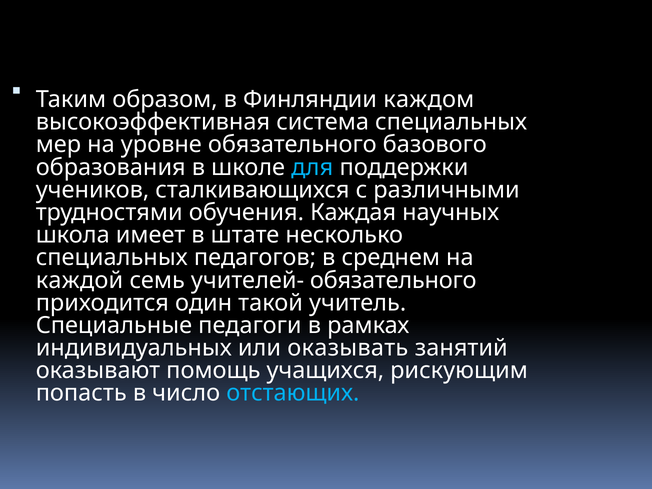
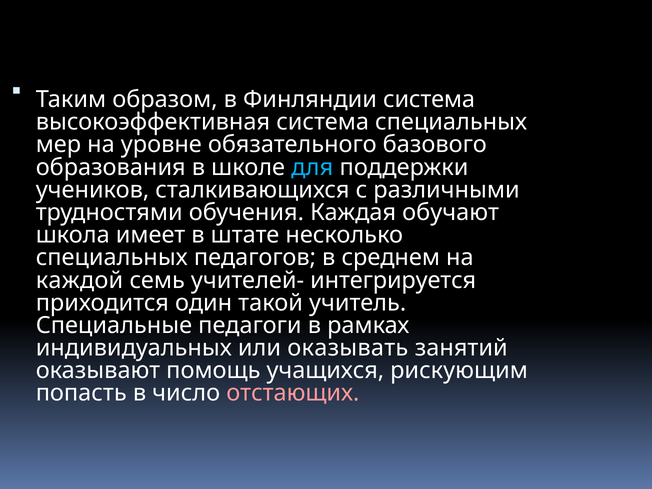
Финляндии каждом: каждом -> система
научных: научных -> обучают
учителей- обязательного: обязательного -> интегрируется
отстающих colour: light blue -> pink
